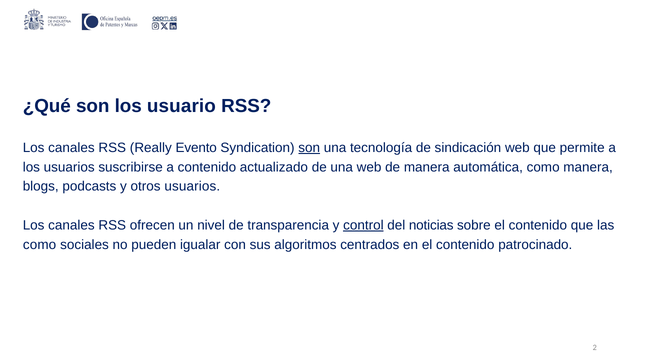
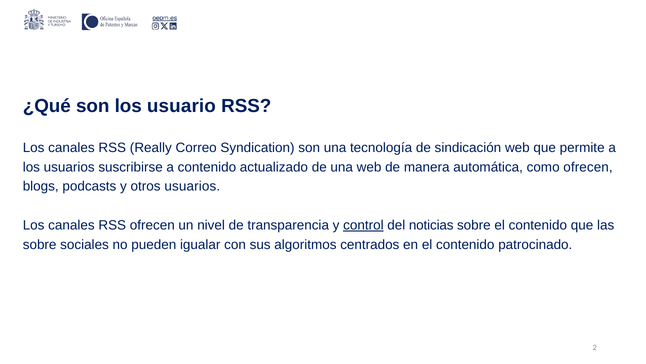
Evento: Evento -> Correo
son at (309, 147) underline: present -> none
como manera: manera -> ofrecen
como at (40, 244): como -> sobre
